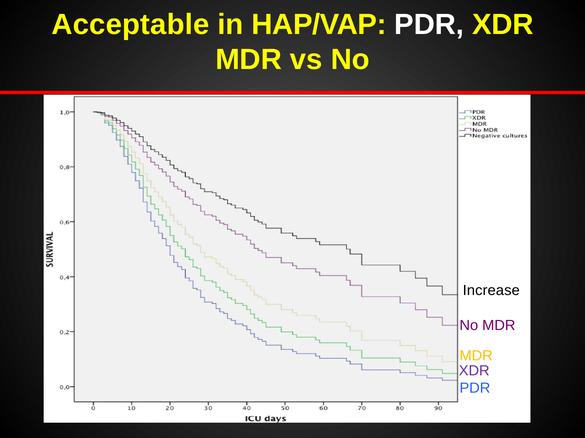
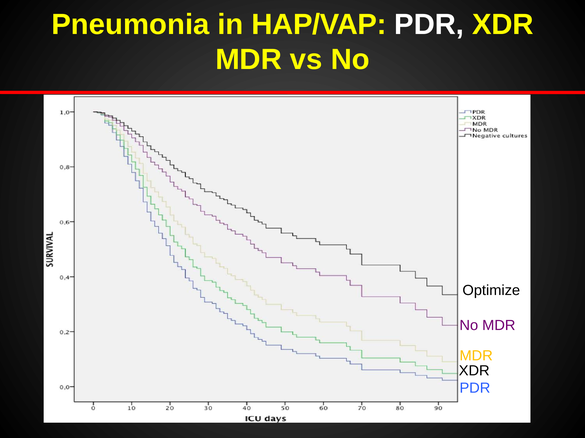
Acceptable: Acceptable -> Pneumonia
Increase: Increase -> Optimize
XDR at (474, 371) colour: purple -> black
